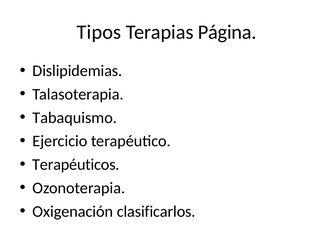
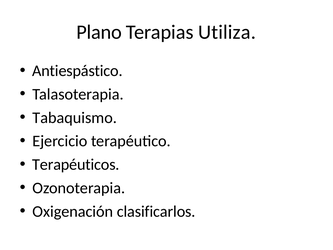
Tipos: Tipos -> Plano
Página: Página -> Utiliza
Dislipidemias: Dislipidemias -> Antiespástico
